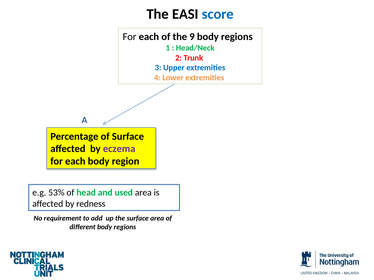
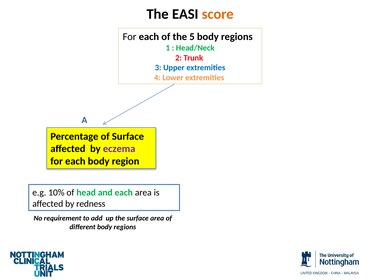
score colour: blue -> orange
9: 9 -> 5
53%: 53% -> 10%
and used: used -> each
